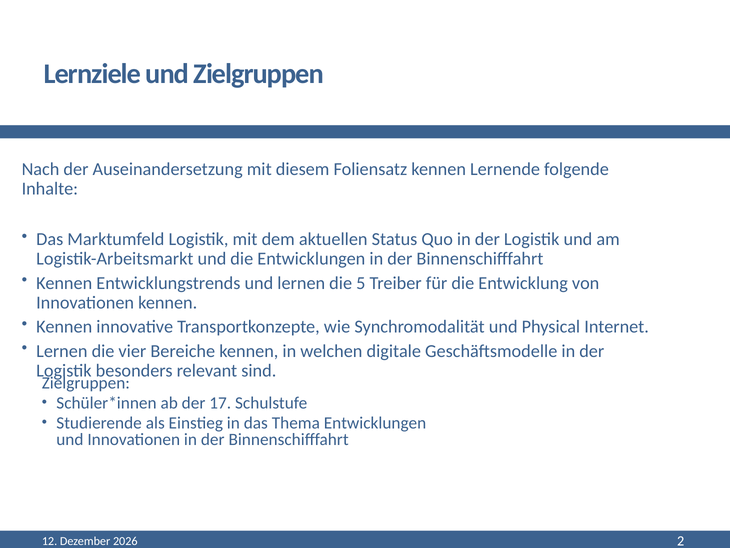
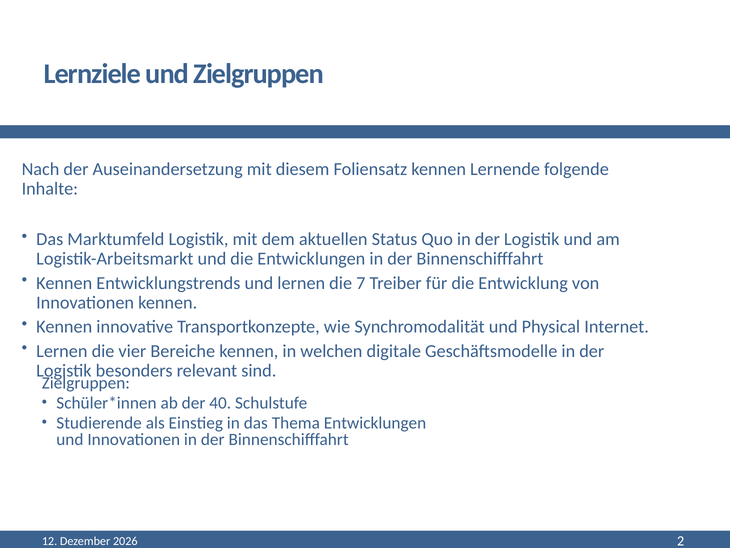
5: 5 -> 7
17: 17 -> 40
